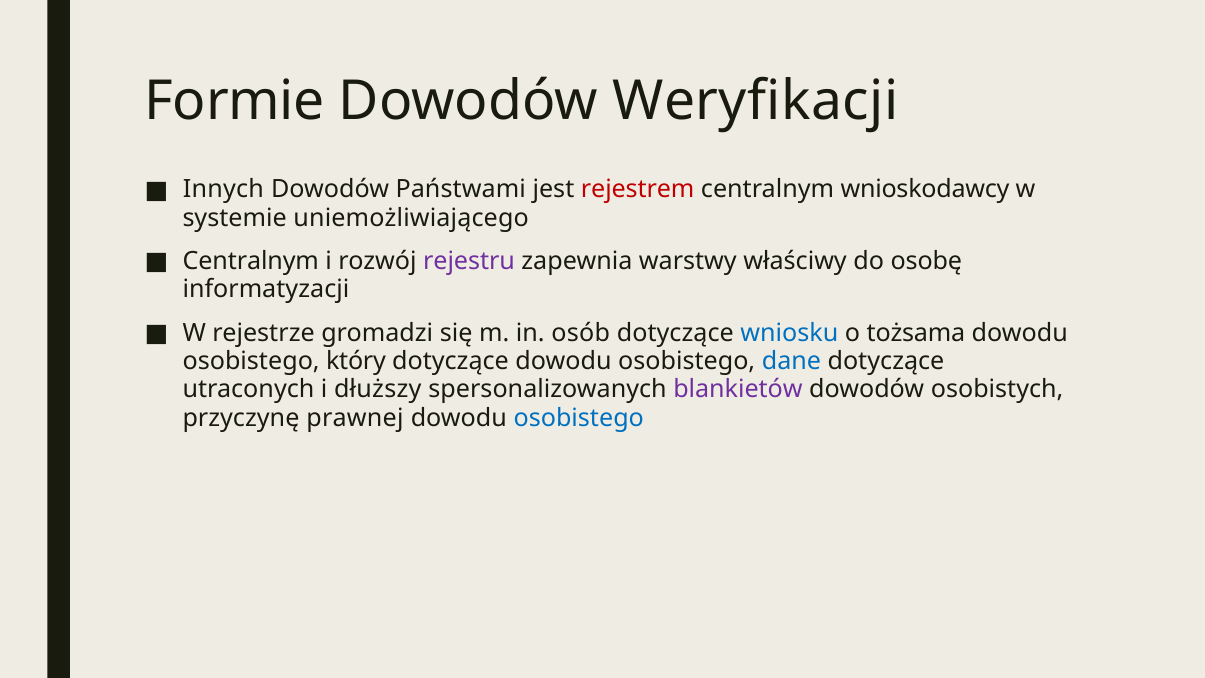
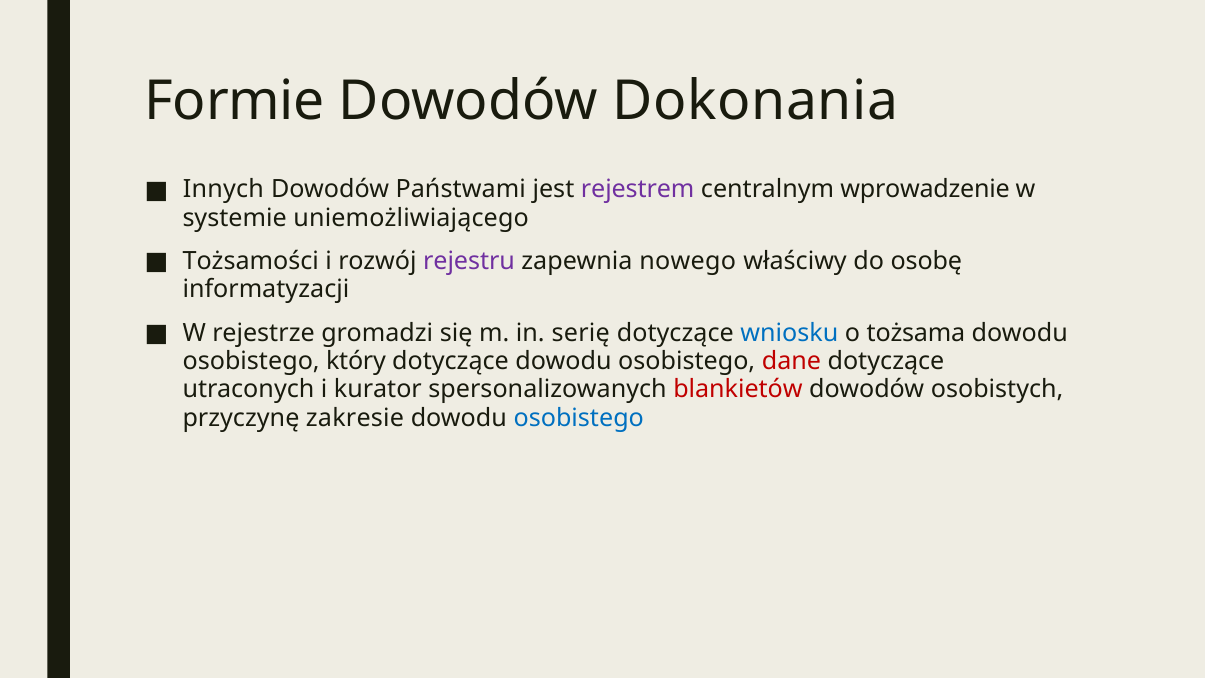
Weryfikacji: Weryfikacji -> Dokonania
rejestrem colour: red -> purple
wnioskodawcy: wnioskodawcy -> wprowadzenie
Centralnym at (251, 261): Centralnym -> Tożsamości
warstwy: warstwy -> nowego
osób: osób -> serię
dane colour: blue -> red
dłuższy: dłuższy -> kurator
blankietów colour: purple -> red
prawnej: prawnej -> zakresie
